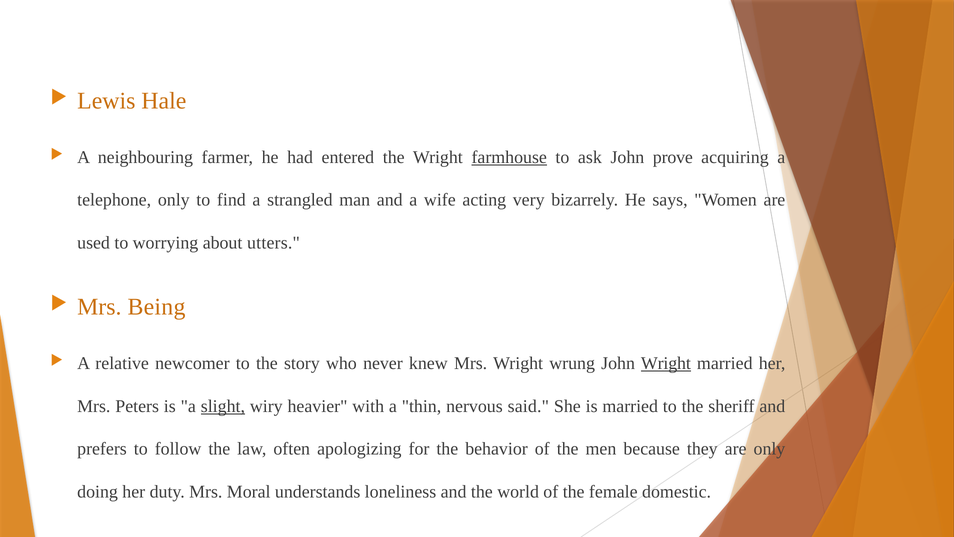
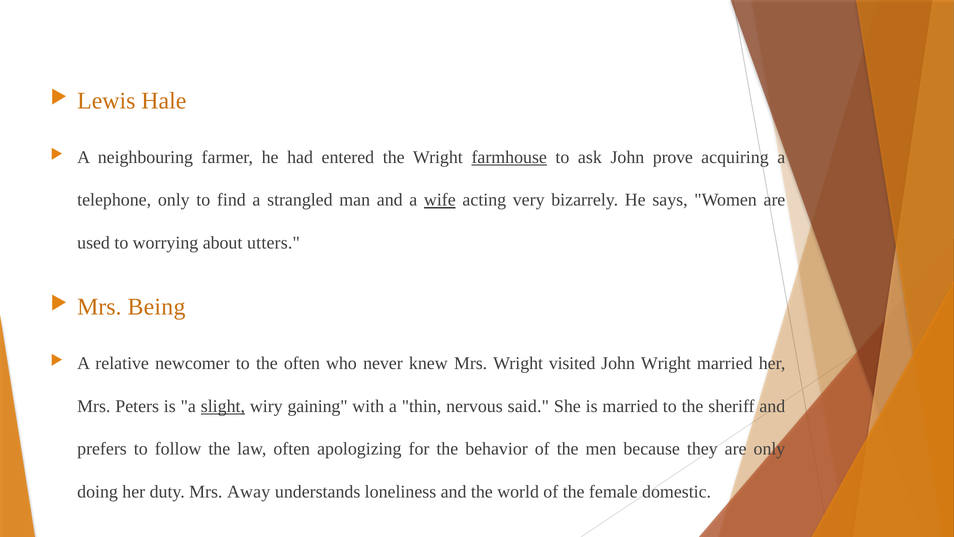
wife underline: none -> present
the story: story -> often
wrung: wrung -> visited
Wright at (666, 363) underline: present -> none
heavier: heavier -> gaining
Moral: Moral -> Away
